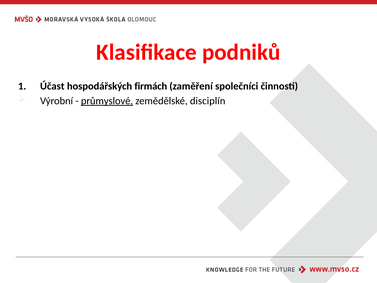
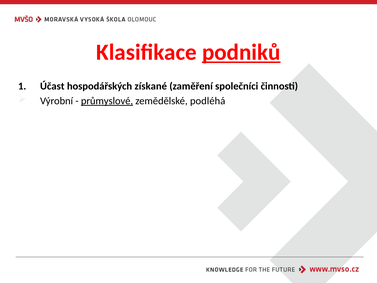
podniků underline: none -> present
firmách: firmách -> získané
disciplín: disciplín -> podléhá
